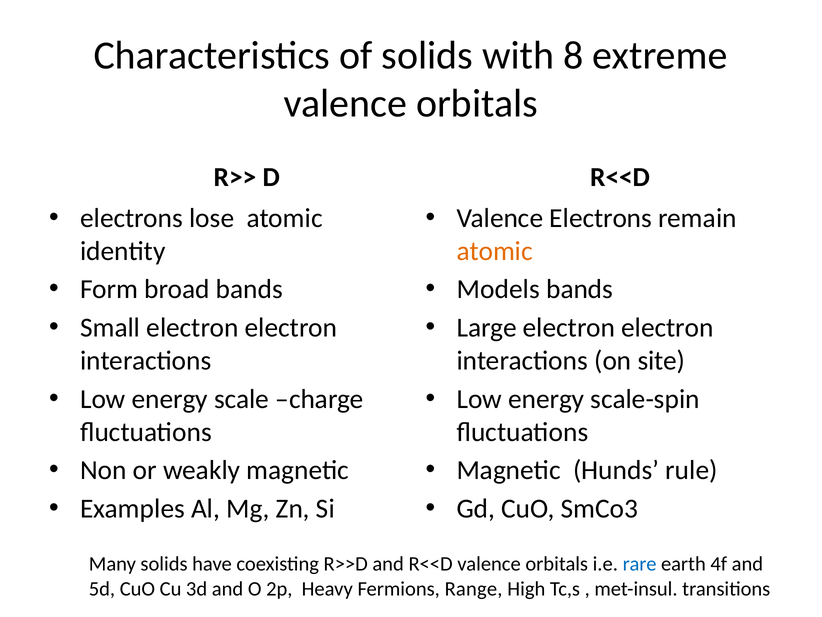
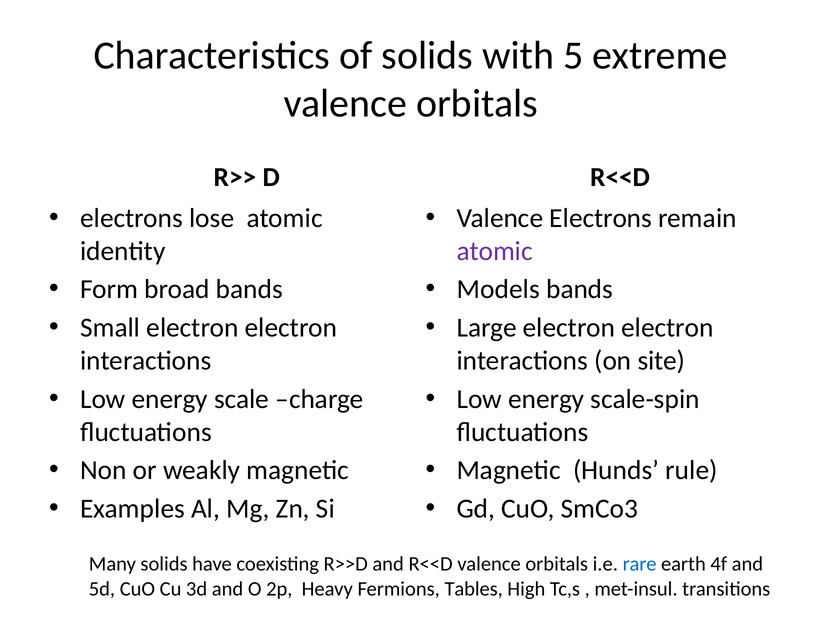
8: 8 -> 5
atomic at (495, 251) colour: orange -> purple
Range: Range -> Tables
